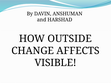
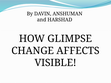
OUTSIDE: OUTSIDE -> GLIMPSE
